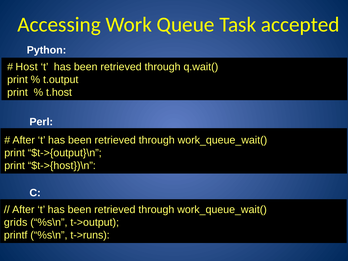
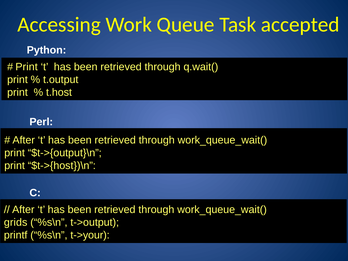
Host at (27, 67): Host -> Print
t->runs: t->runs -> t->your
